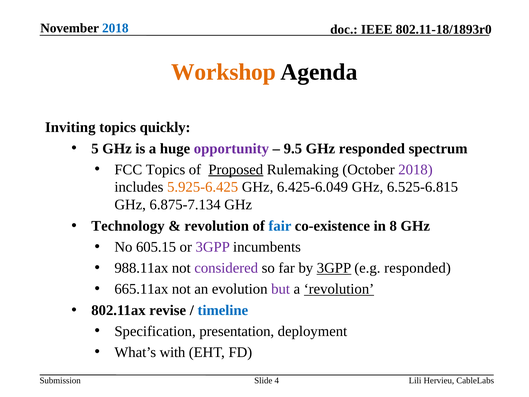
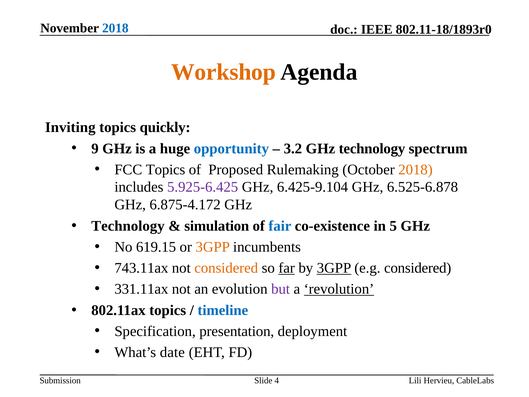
5: 5 -> 9
opportunity colour: purple -> blue
9.5: 9.5 -> 3.2
GHz responded: responded -> technology
Proposed underline: present -> none
2018 at (415, 169) colour: purple -> orange
5.925-6.425 colour: orange -> purple
6.425-6.049: 6.425-6.049 -> 6.425-9.104
6.525-6.815: 6.525-6.815 -> 6.525-6.878
6.875-7.134: 6.875-7.134 -> 6.875-4.172
revolution at (217, 226): revolution -> simulation
8: 8 -> 5
605.15: 605.15 -> 619.15
3GPP at (213, 247) colour: purple -> orange
988.11ax: 988.11ax -> 743.11ax
considered at (226, 268) colour: purple -> orange
far underline: none -> present
e.g responded: responded -> considered
665.11ax: 665.11ax -> 331.11ax
802.11ax revise: revise -> topics
with: with -> date
